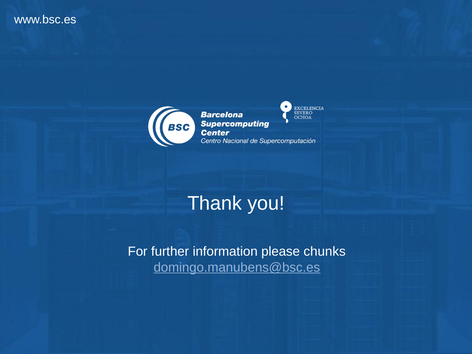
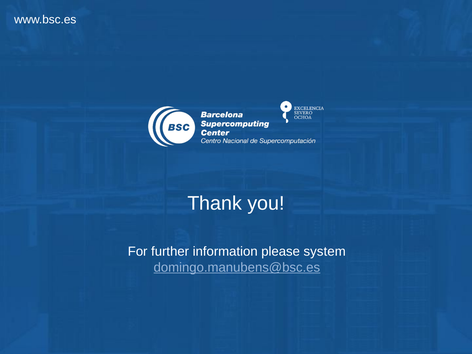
chunks: chunks -> system
